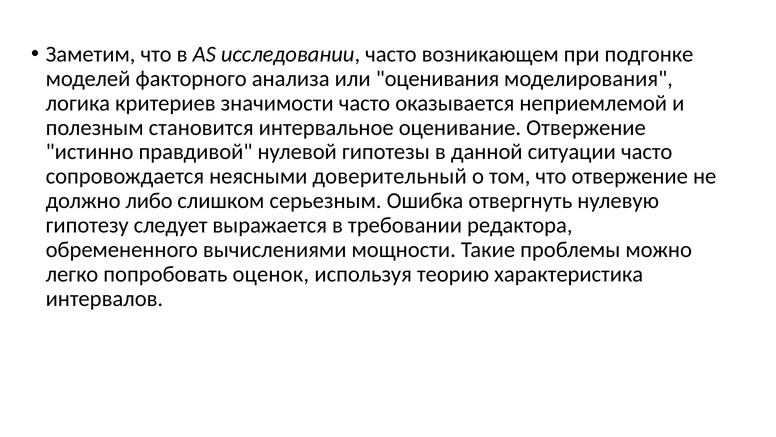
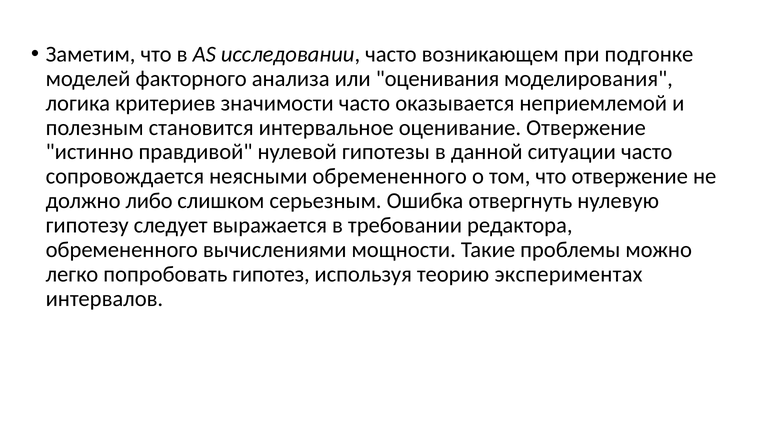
неясными доверительный: доверительный -> обремененного
оценок: оценок -> гипотез
характеристика: характеристика -> экспериментах
